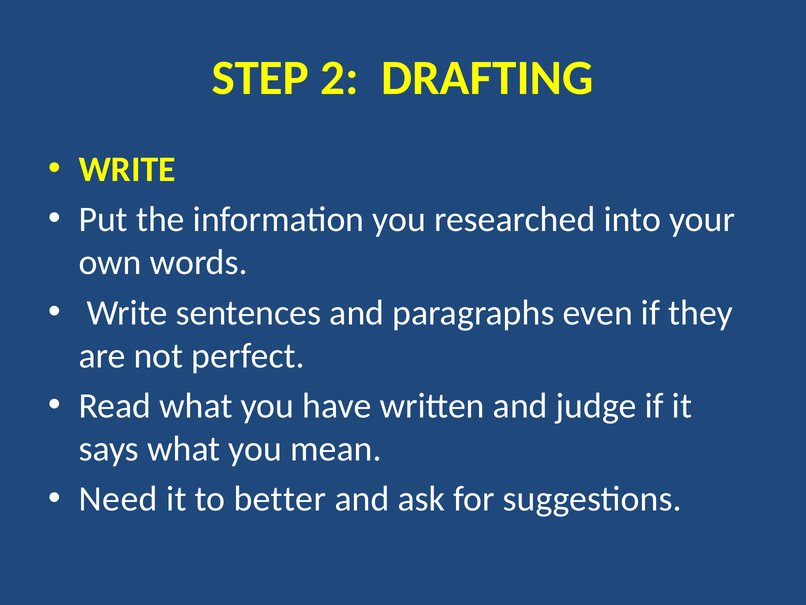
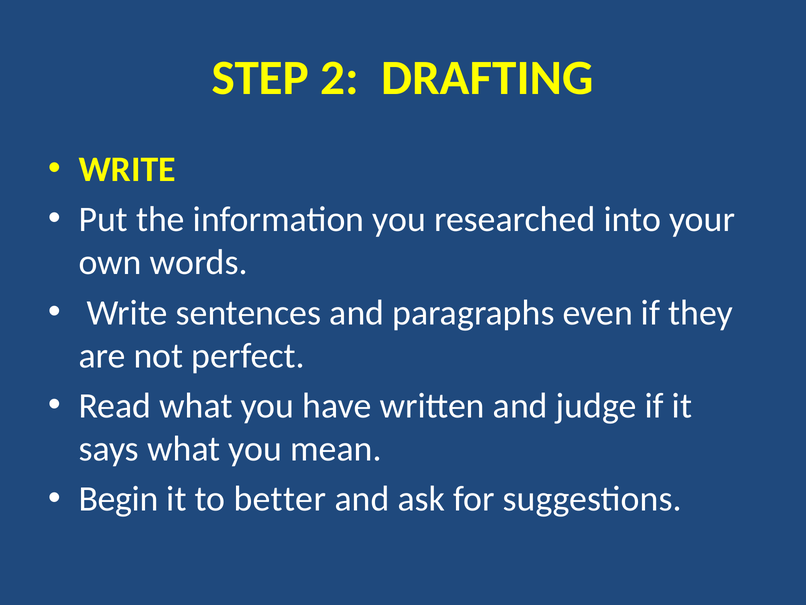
Need: Need -> Begin
